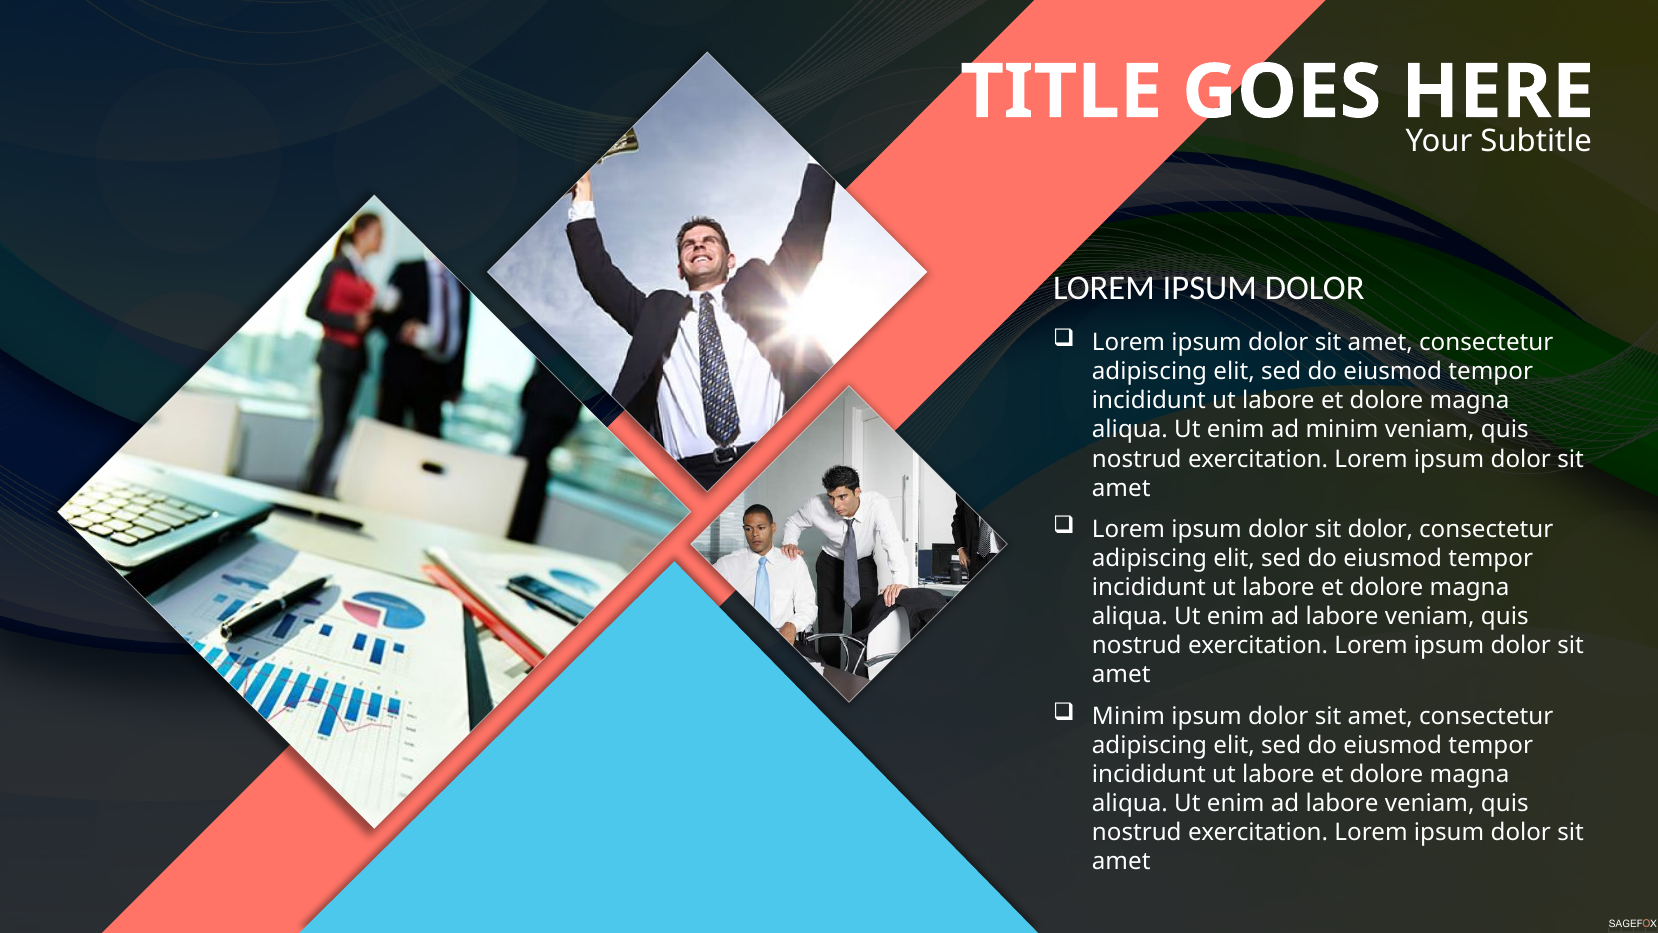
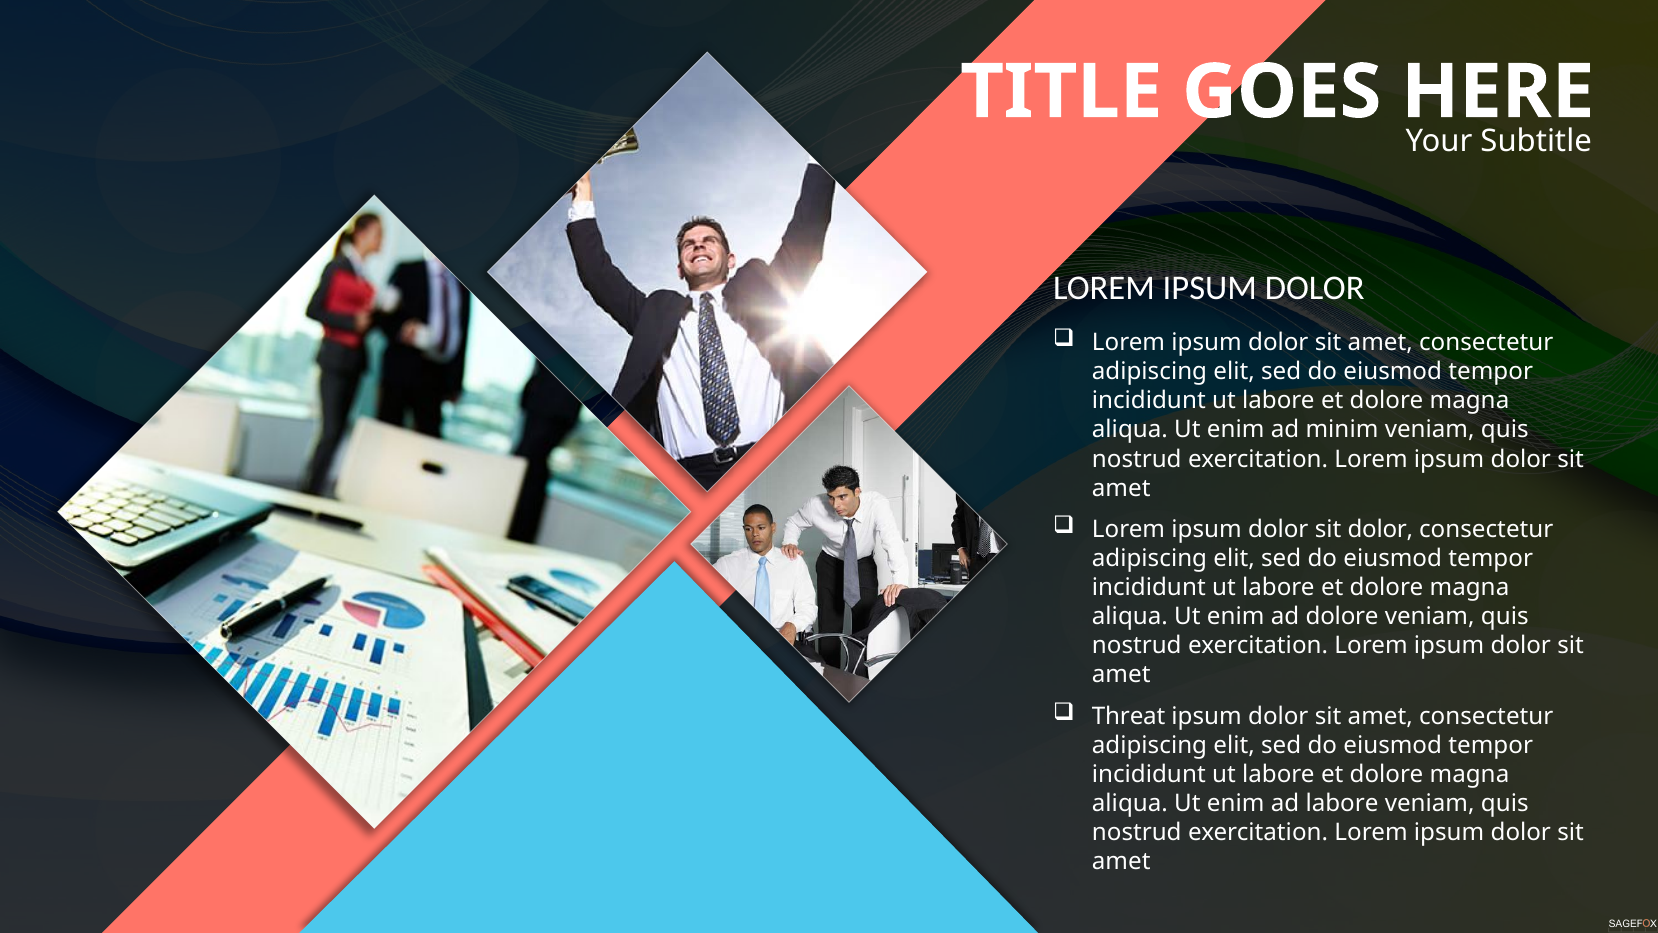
labore at (1342, 616): labore -> dolore
Minim at (1128, 716): Minim -> Threat
